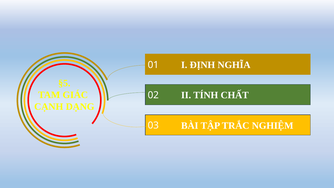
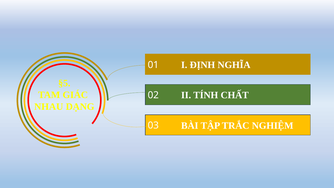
CẠNH: CẠNH -> NHAU
